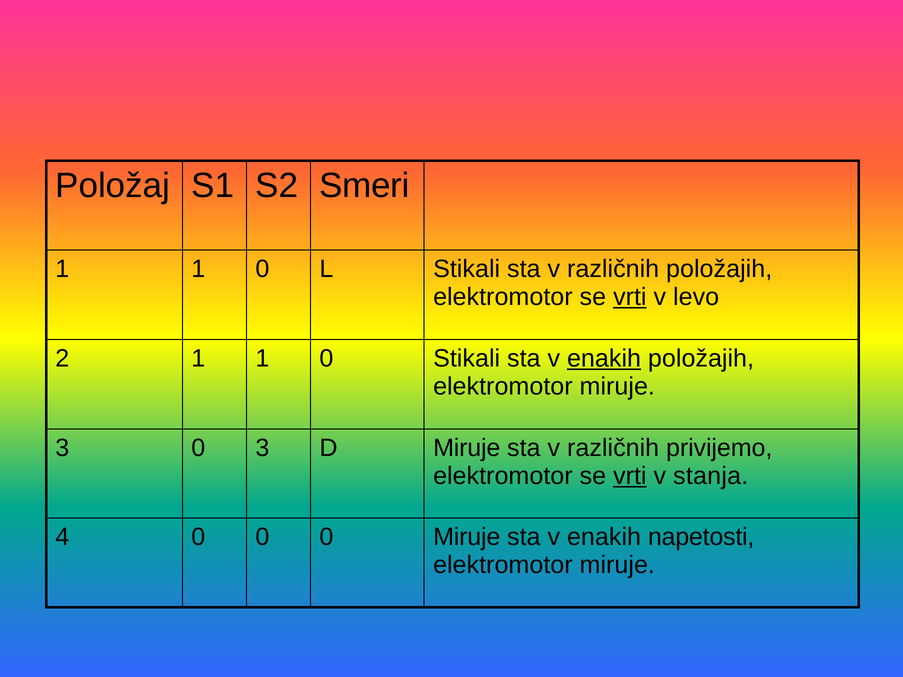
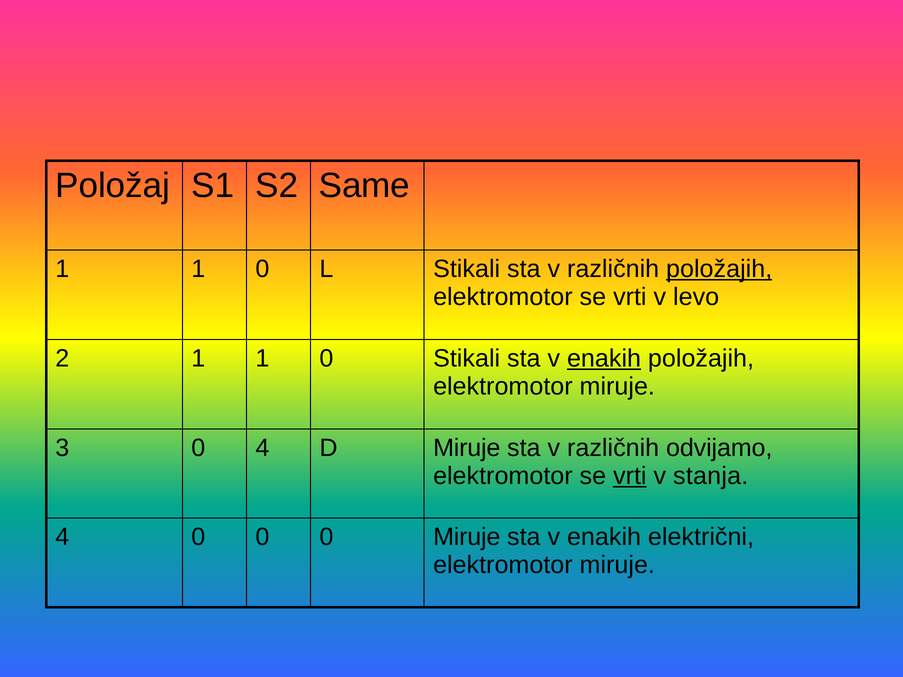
Smeri: Smeri -> Same
položajih at (719, 269) underline: none -> present
vrti at (630, 297) underline: present -> none
0 3: 3 -> 4
privijemo: privijemo -> odvijamo
napetosti: napetosti -> električni
